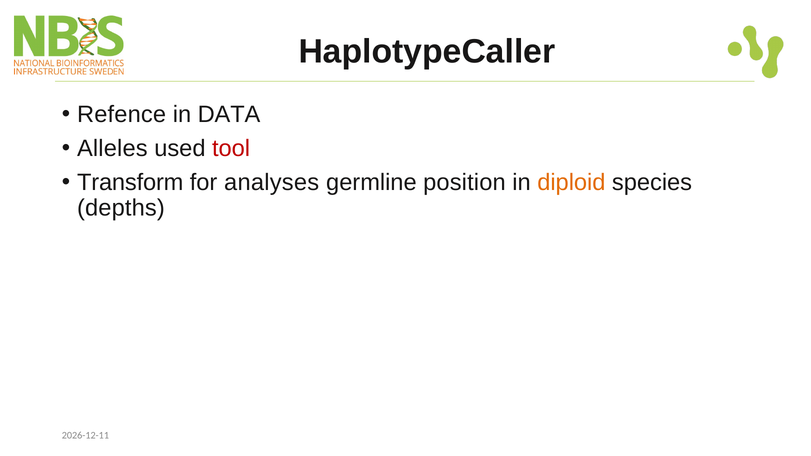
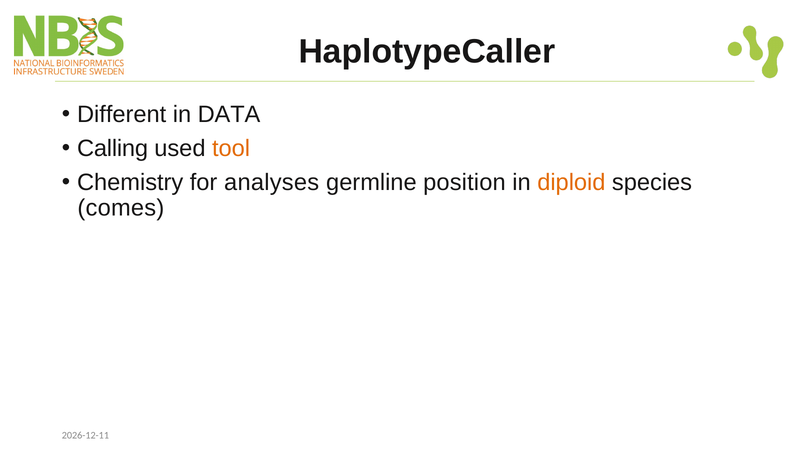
Refence: Refence -> Different
Alleles: Alleles -> Calling
tool colour: red -> orange
Transform: Transform -> Chemistry
depths: depths -> comes
